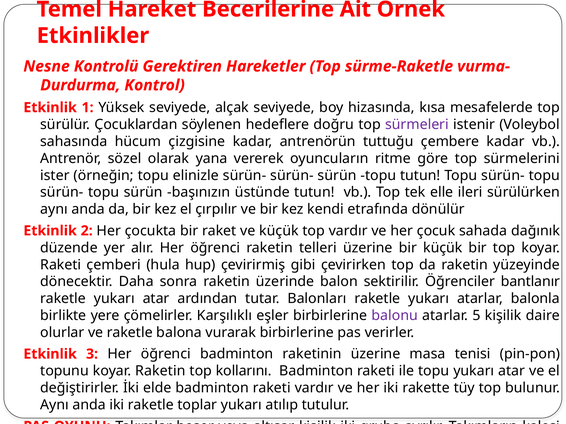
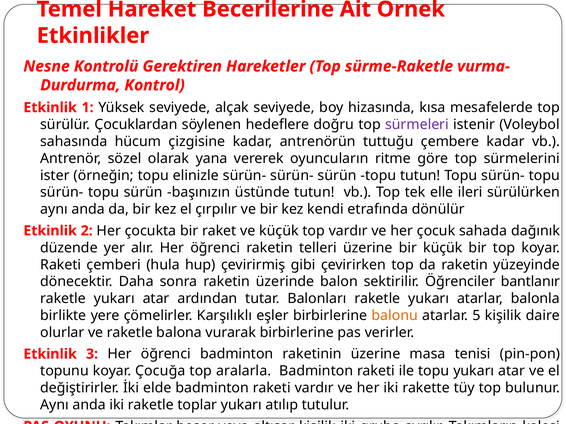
balonu colour: purple -> orange
koyar Raketin: Raketin -> Çocuğa
kollarını: kollarını -> aralarla
